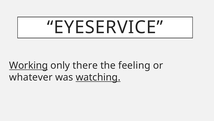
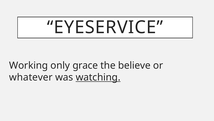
Working underline: present -> none
there: there -> grace
feeling: feeling -> believe
